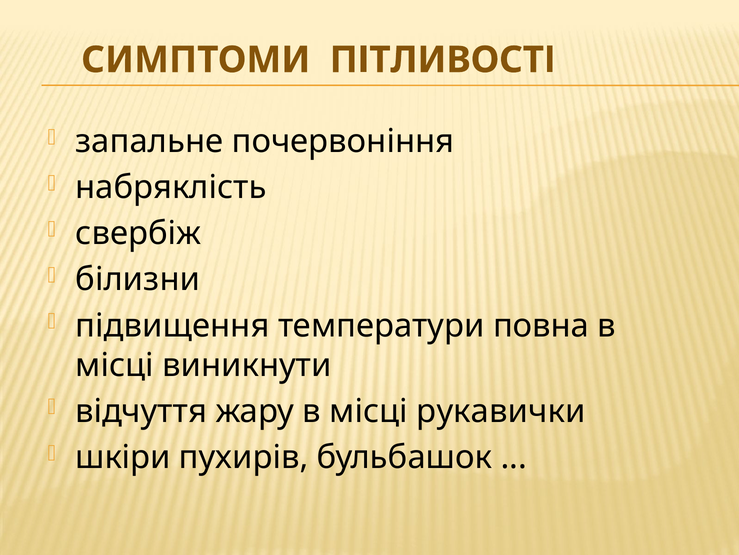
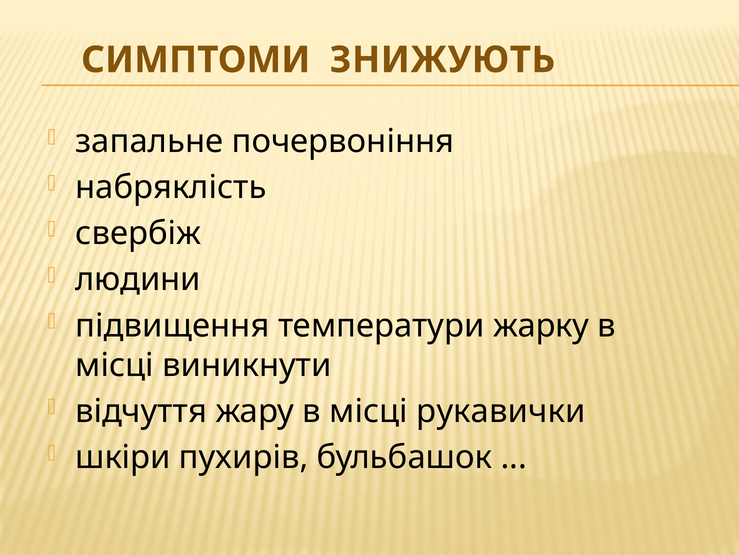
ПІТЛИВОСТІ: ПІТЛИВОСТІ -> ЗНИЖУЮТЬ
білизни: білизни -> людини
повна: повна -> жарку
